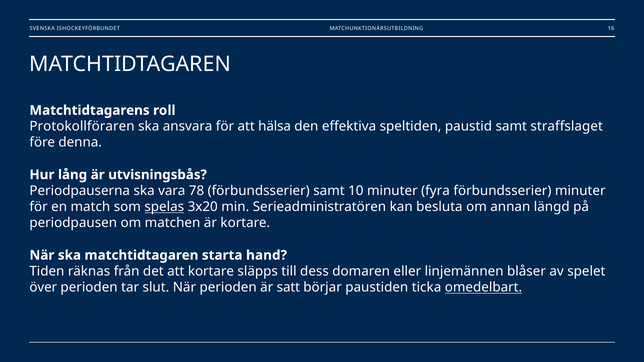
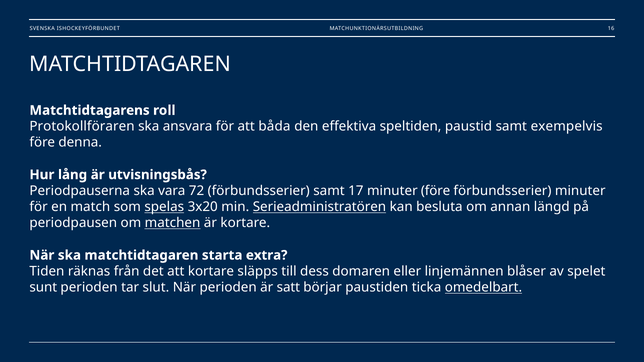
hälsa: hälsa -> båda
straffslaget: straffslaget -> exempelvis
78: 78 -> 72
10: 10 -> 17
minuter fyra: fyra -> före
Serieadministratören underline: none -> present
matchen underline: none -> present
hand: hand -> extra
över: över -> sunt
